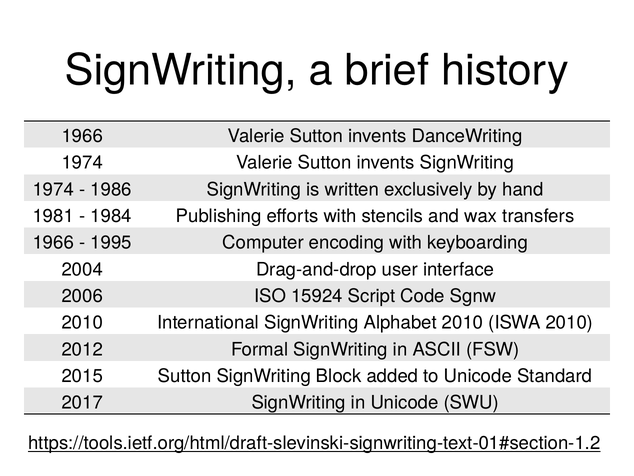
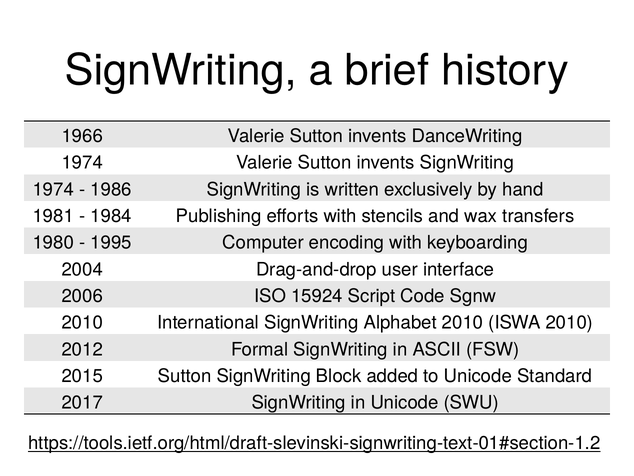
1966 at (53, 243): 1966 -> 1980
